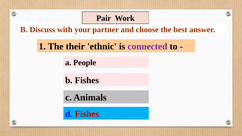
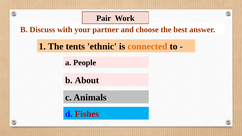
their: their -> tents
connected colour: purple -> orange
b Fishes: Fishes -> About
